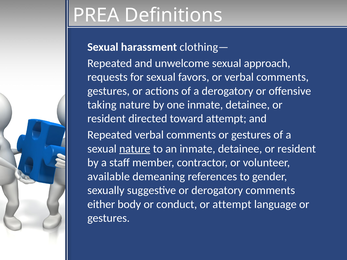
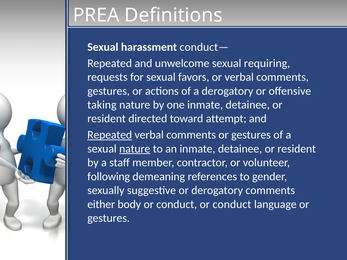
clothing—: clothing— -> conduct—
approach: approach -> requiring
Repeated at (110, 135) underline: none -> present
available: available -> following
attempt at (232, 204): attempt -> conduct
